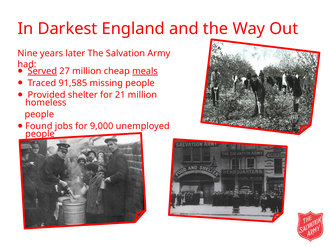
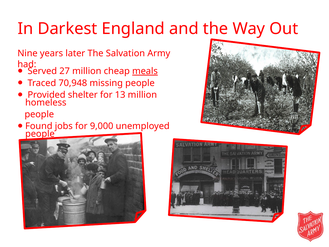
Served underline: present -> none
91,585: 91,585 -> 70,948
21: 21 -> 13
